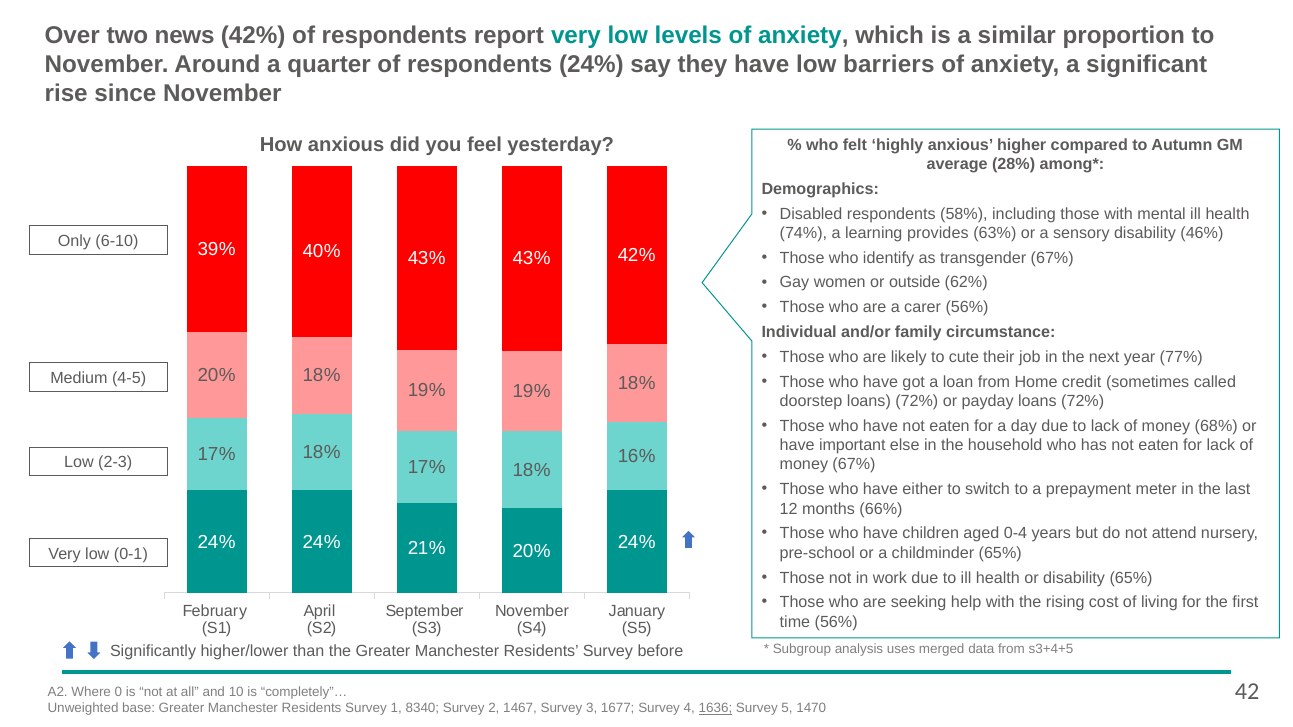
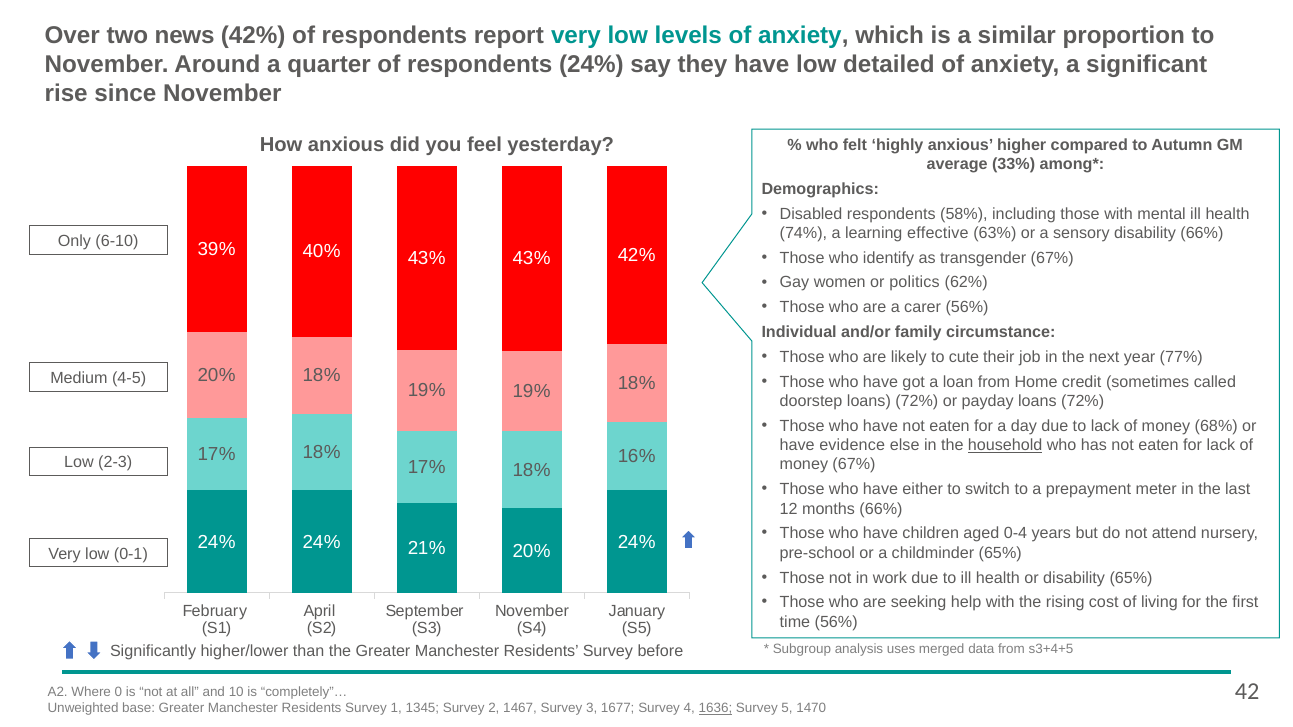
barriers: barriers -> detailed
28%: 28% -> 33%
provides: provides -> effective
disability 46%: 46% -> 66%
outside: outside -> politics
important: important -> evidence
household underline: none -> present
8340: 8340 -> 1345
